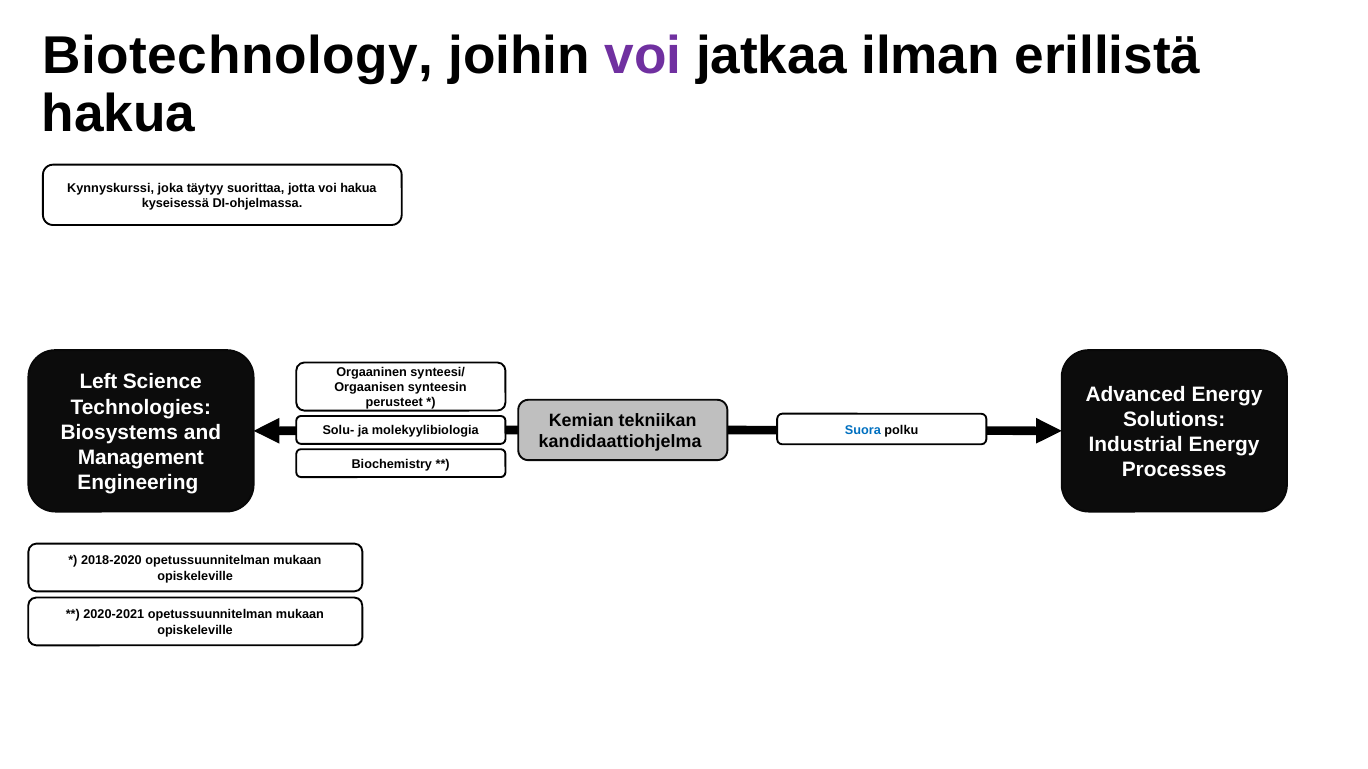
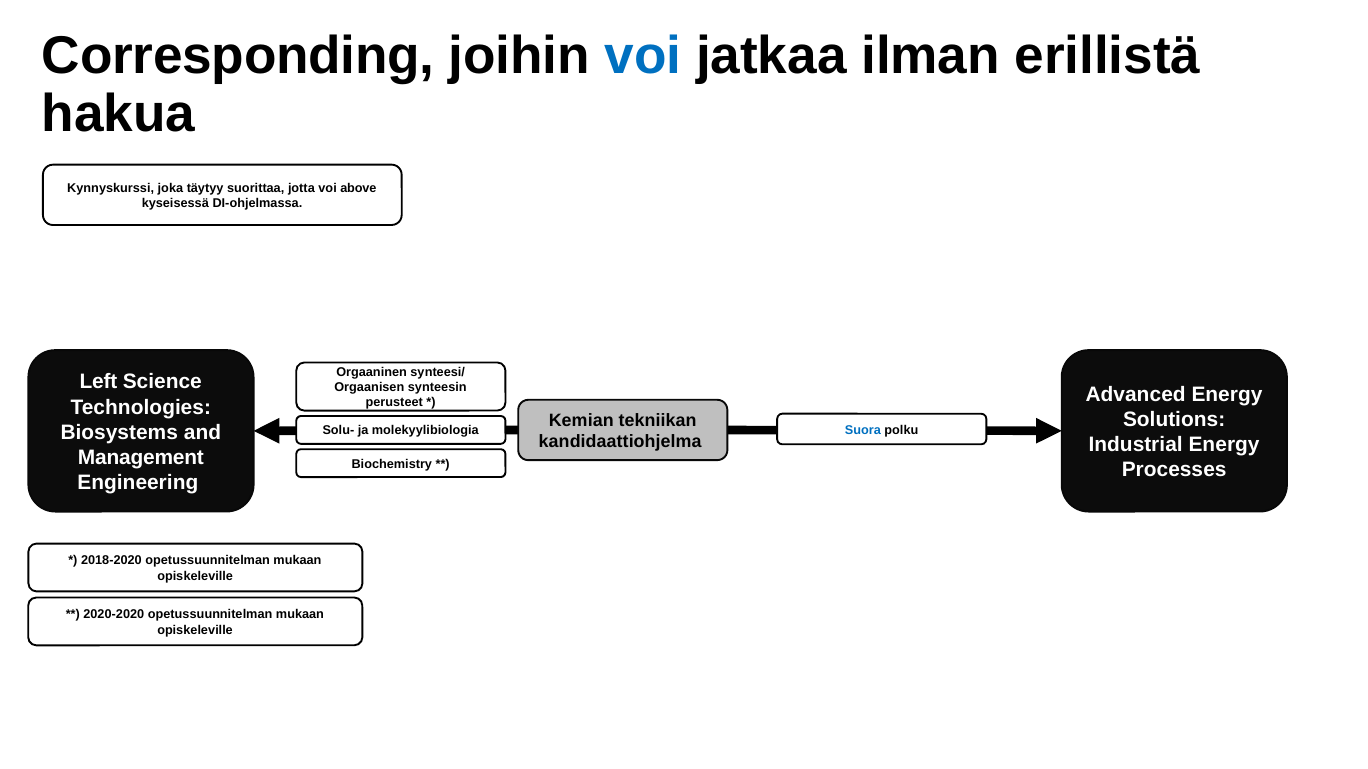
Biotechnology: Biotechnology -> Corresponding
voi at (643, 56) colour: purple -> blue
voi hakua: hakua -> above
2020-2021: 2020-2021 -> 2020-2020
